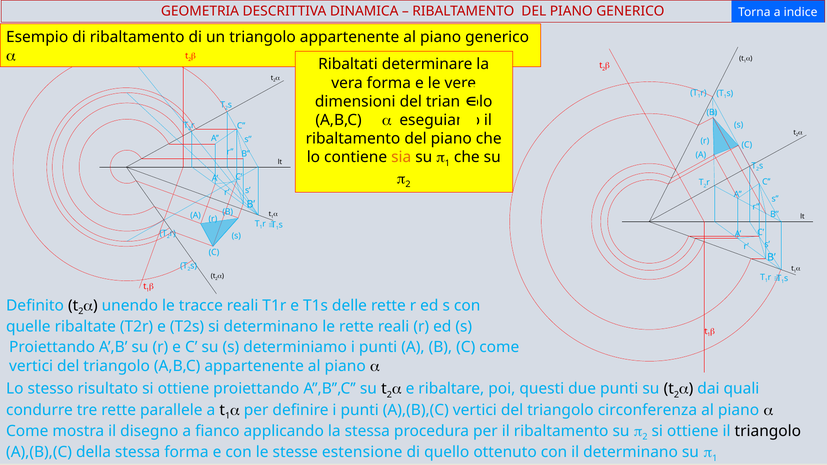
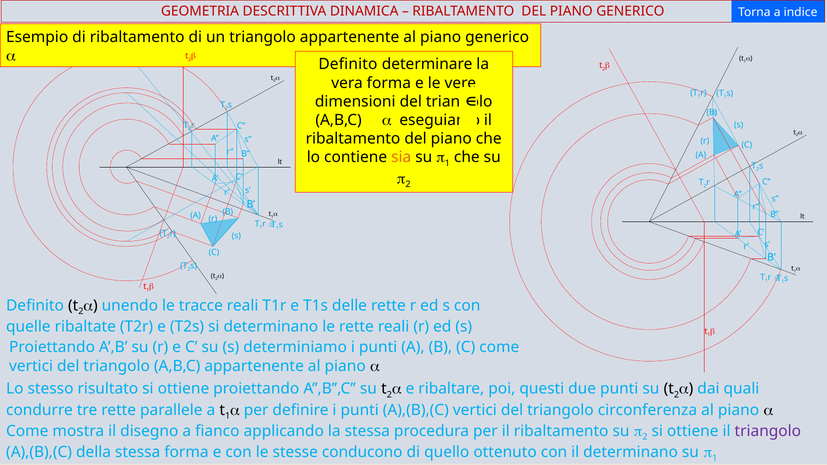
Ribaltati at (348, 64): Ribaltati -> Definito
triangolo at (768, 431) colour: black -> purple
estensione: estensione -> conducono
